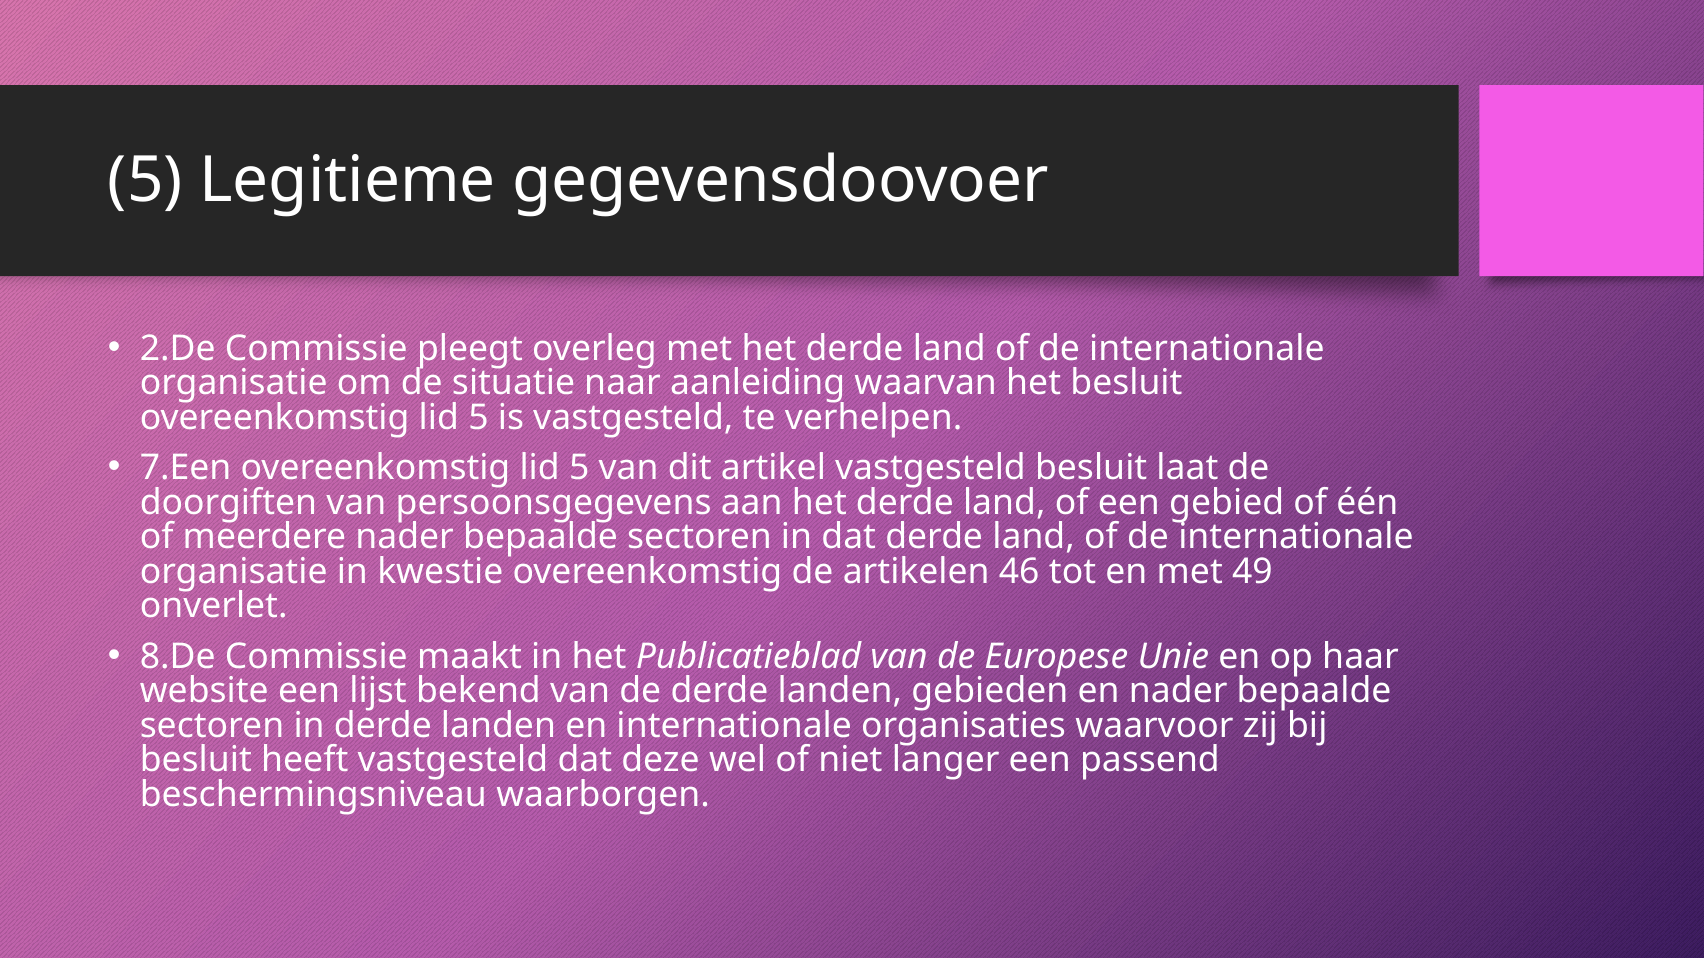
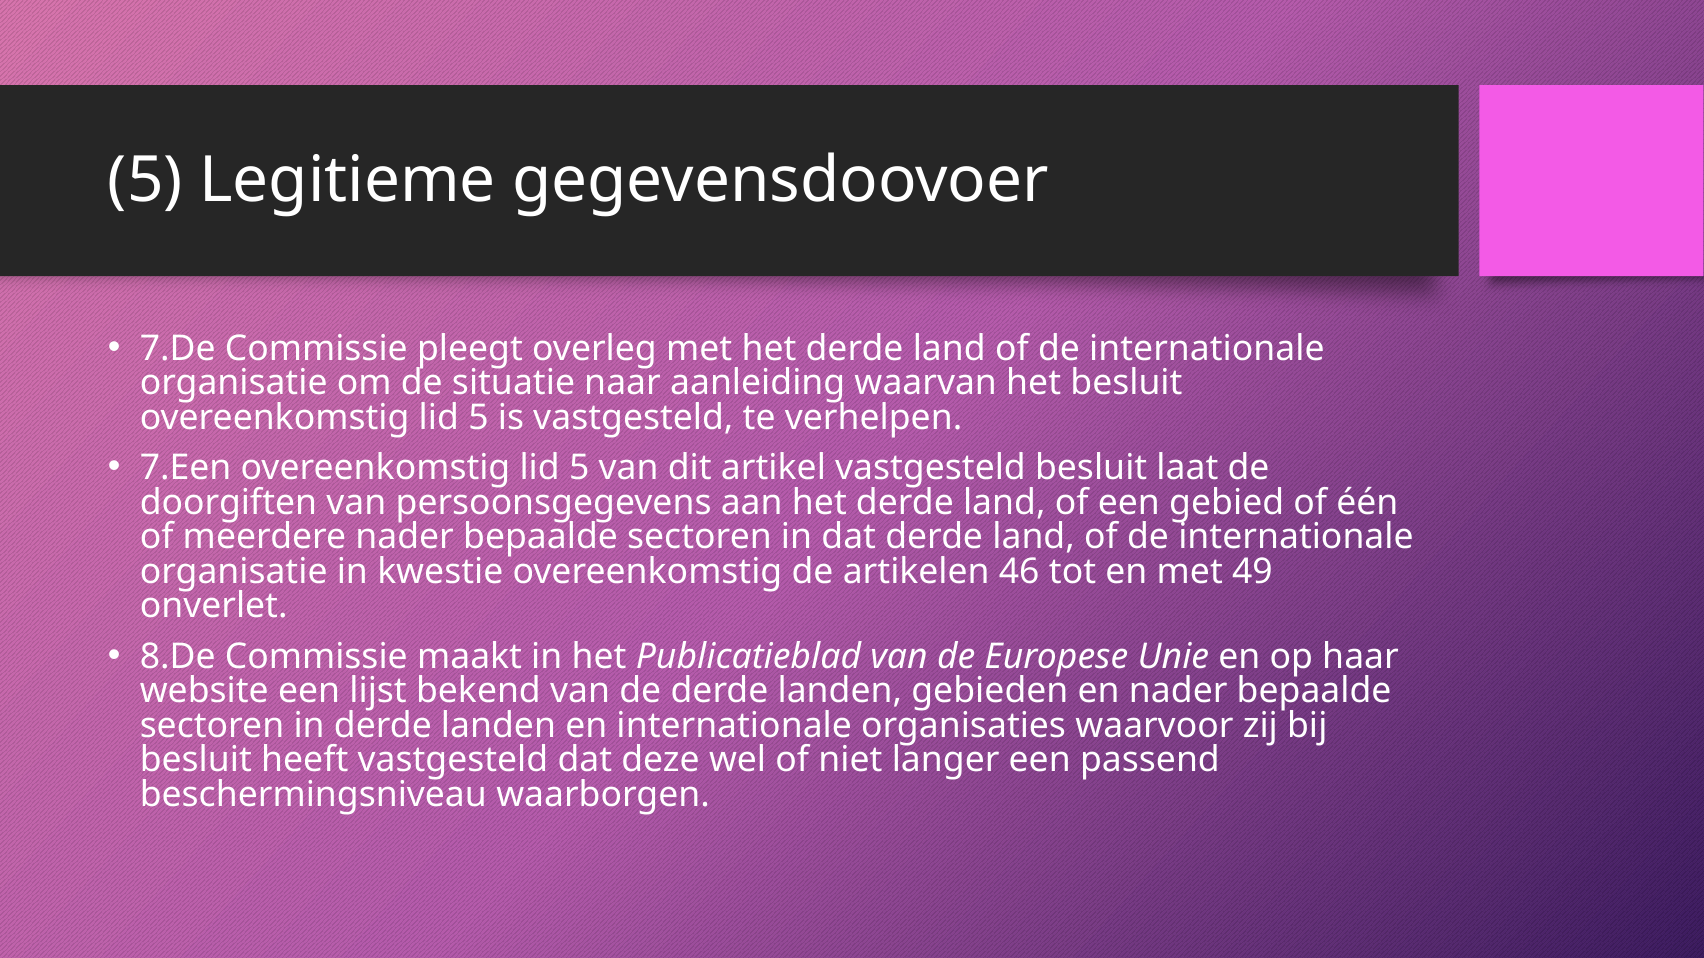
2.De: 2.De -> 7.De
